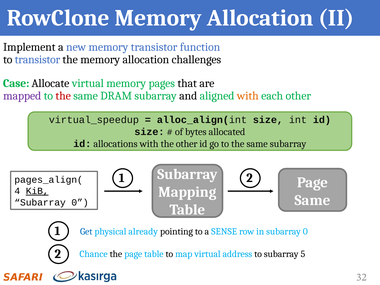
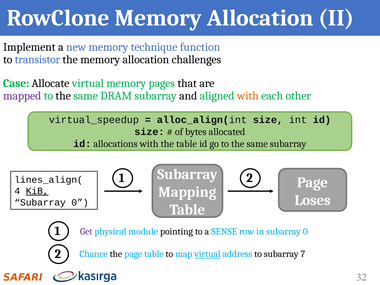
memory transistor: transistor -> technique
the at (63, 96) colour: red -> black
the other: other -> table
pages_align(: pages_align( -> lines_align(
Same at (312, 200): Same -> Loses
Get colour: blue -> purple
already: already -> module
virtual at (207, 254) underline: none -> present
5: 5 -> 7
